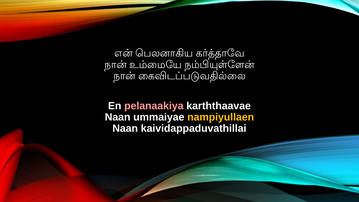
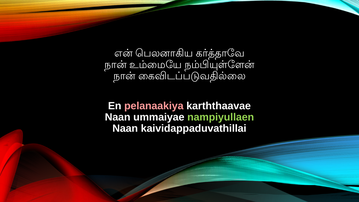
nampiyullaen colour: yellow -> light green
